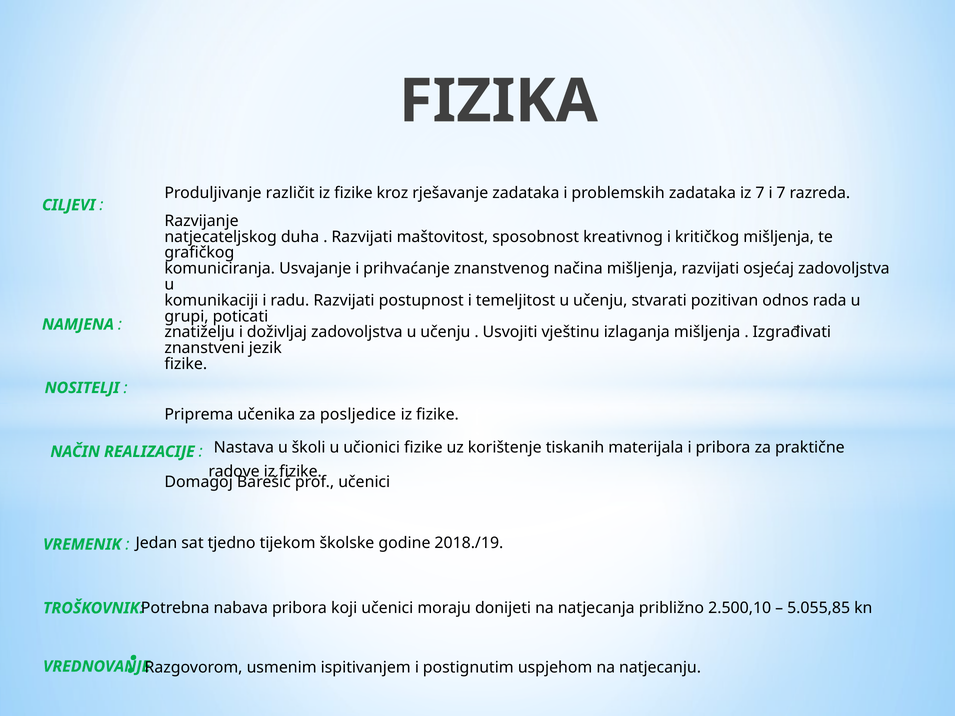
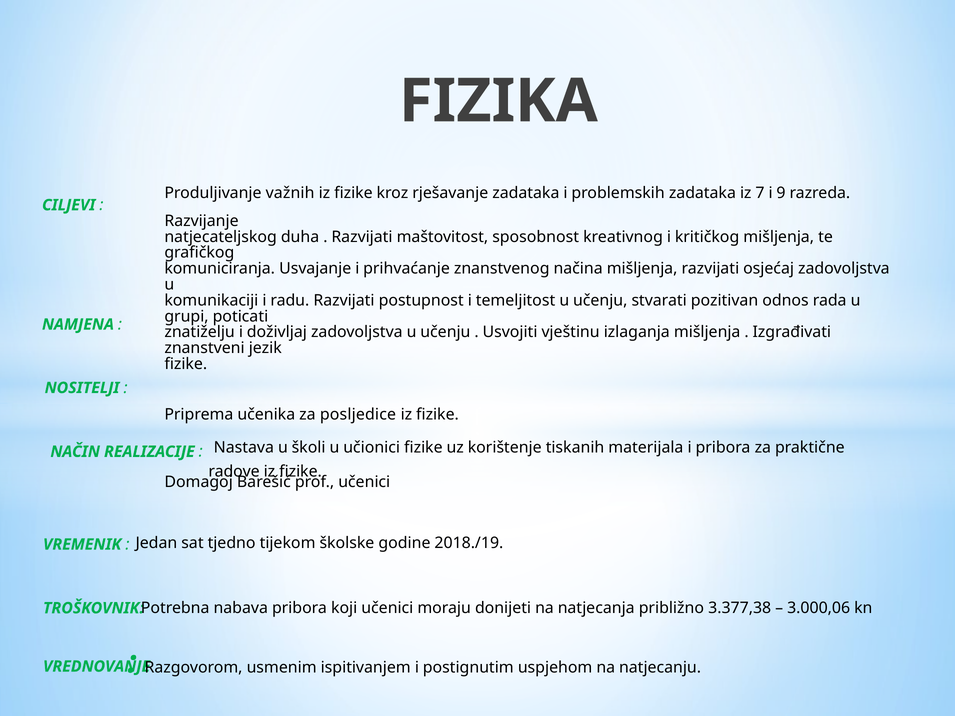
različit: različit -> važnih
i 7: 7 -> 9
2.500,10: 2.500,10 -> 3.377,38
5.055,85: 5.055,85 -> 3.000,06
